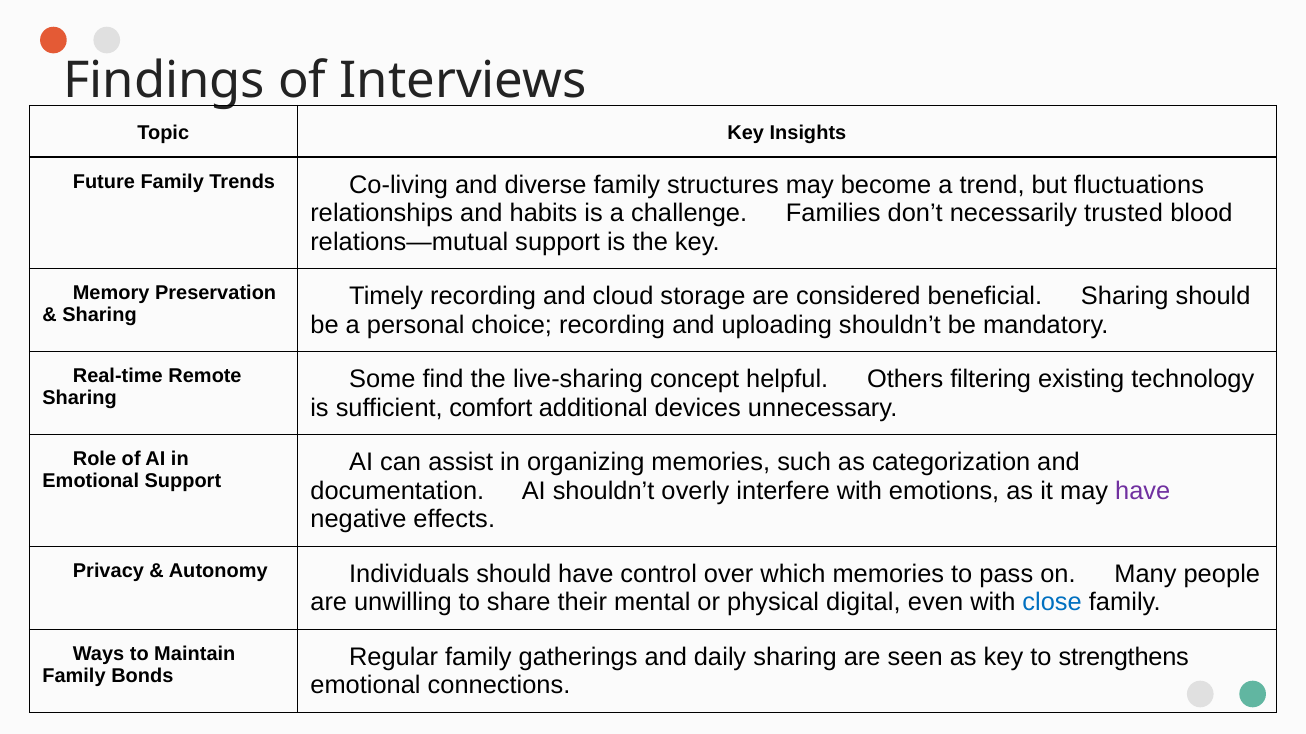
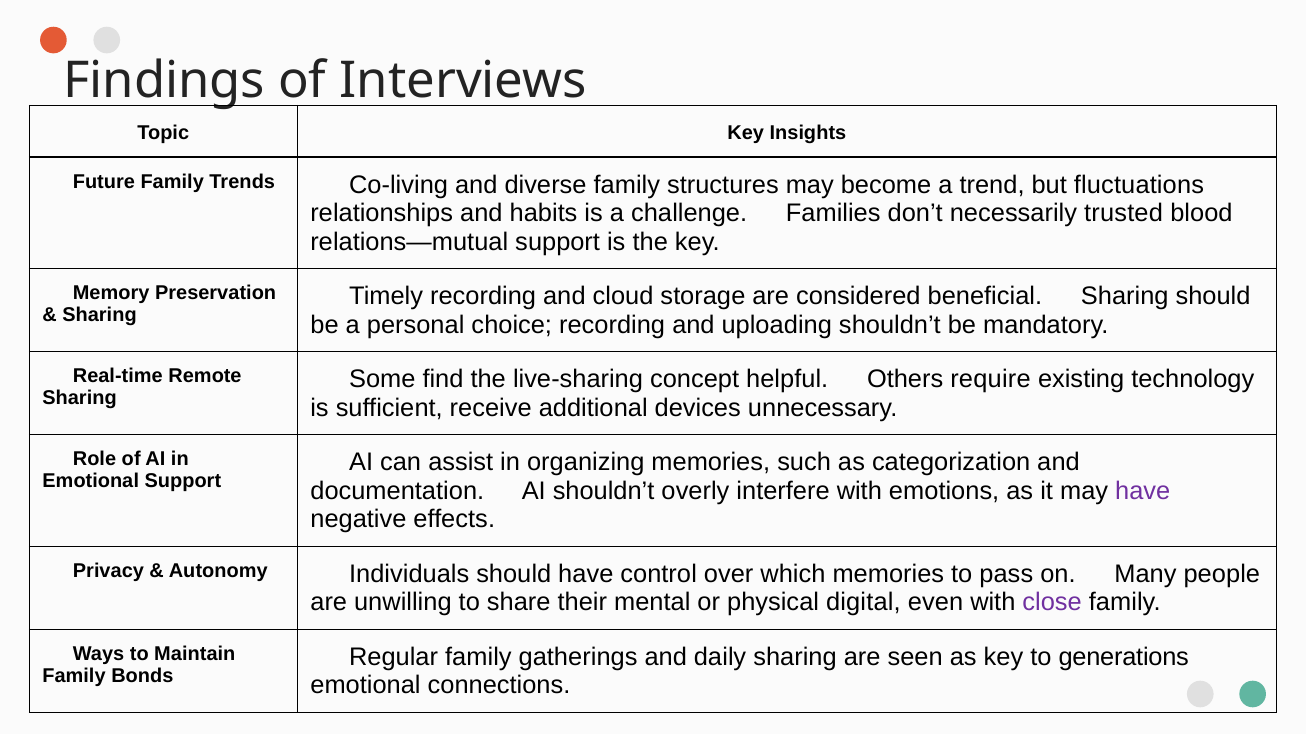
filtering: filtering -> require
comfort: comfort -> receive
close colour: blue -> purple
strengthens: strengthens -> generations
